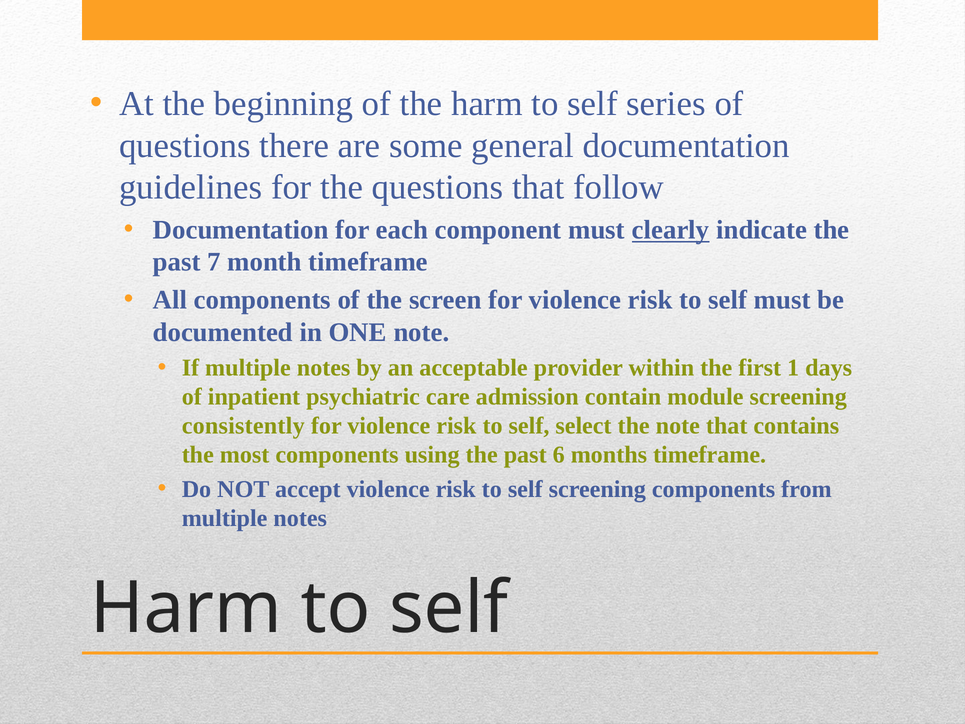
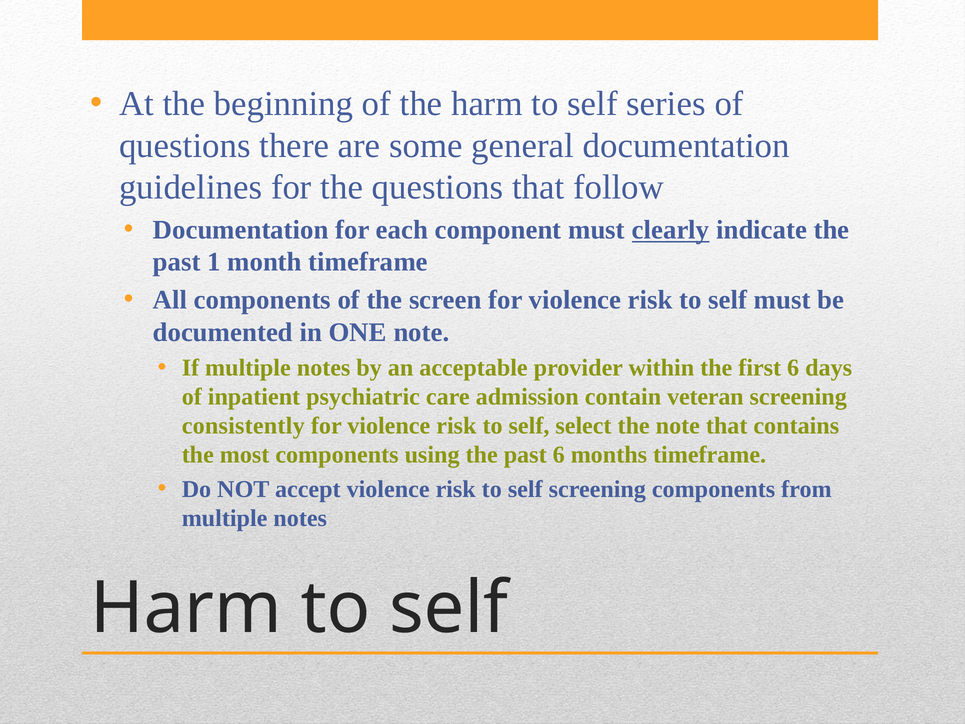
7: 7 -> 1
first 1: 1 -> 6
module: module -> veteran
